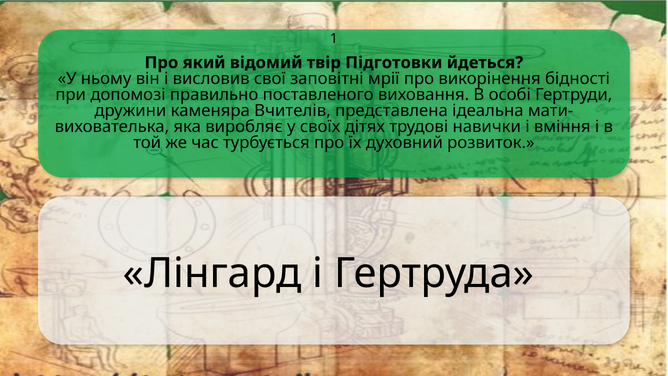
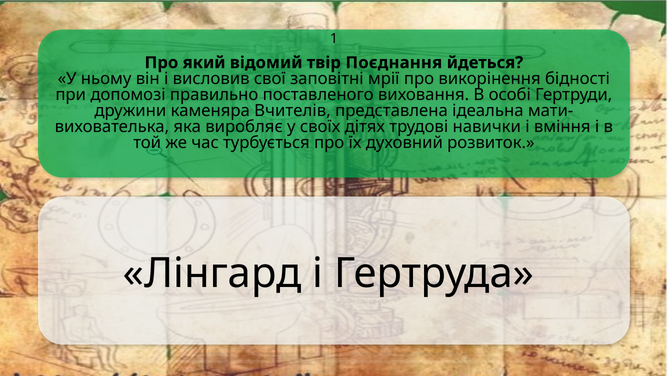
Підготовки: Підготовки -> Поєднання
